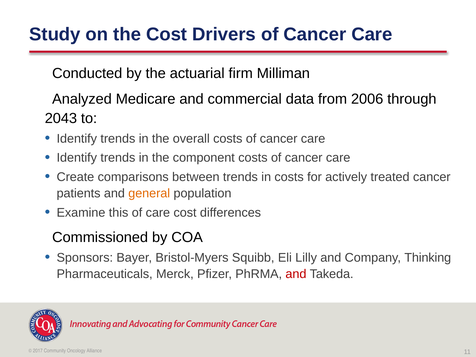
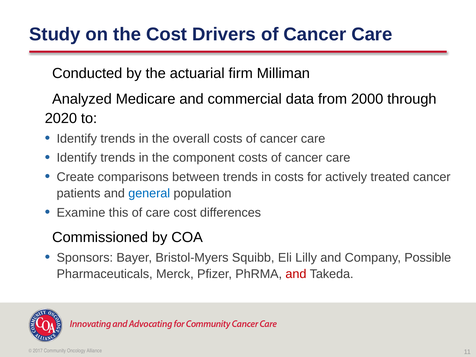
2006: 2006 -> 2000
2043: 2043 -> 2020
general colour: orange -> blue
Thinking: Thinking -> Possible
